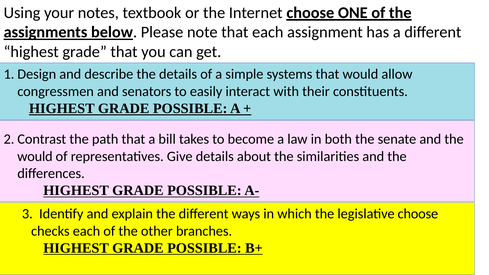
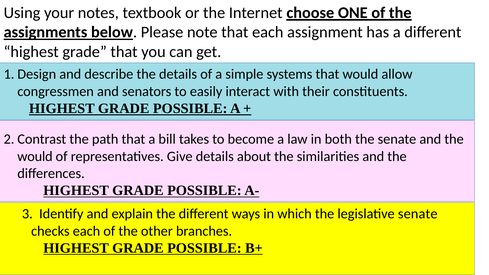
legislative choose: choose -> senate
